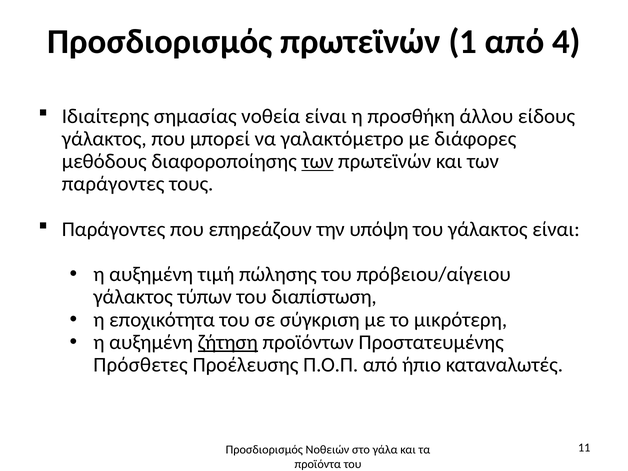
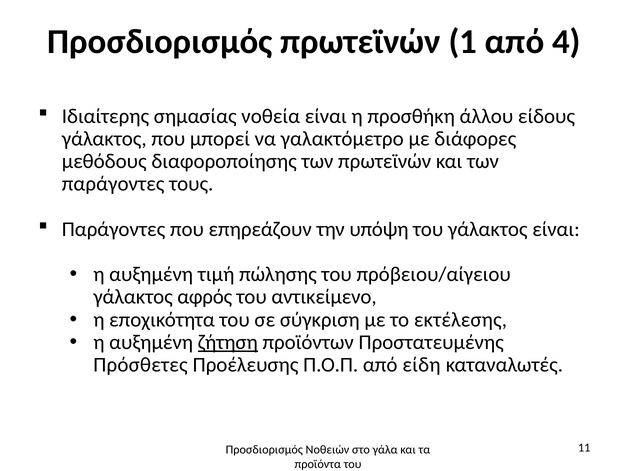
των at (317, 161) underline: present -> none
τύπων: τύπων -> αφρός
διαπίστωση: διαπίστωση -> αντικείμενο
μικρότερη: μικρότερη -> εκτέλεσης
ήπιο: ήπιο -> είδη
